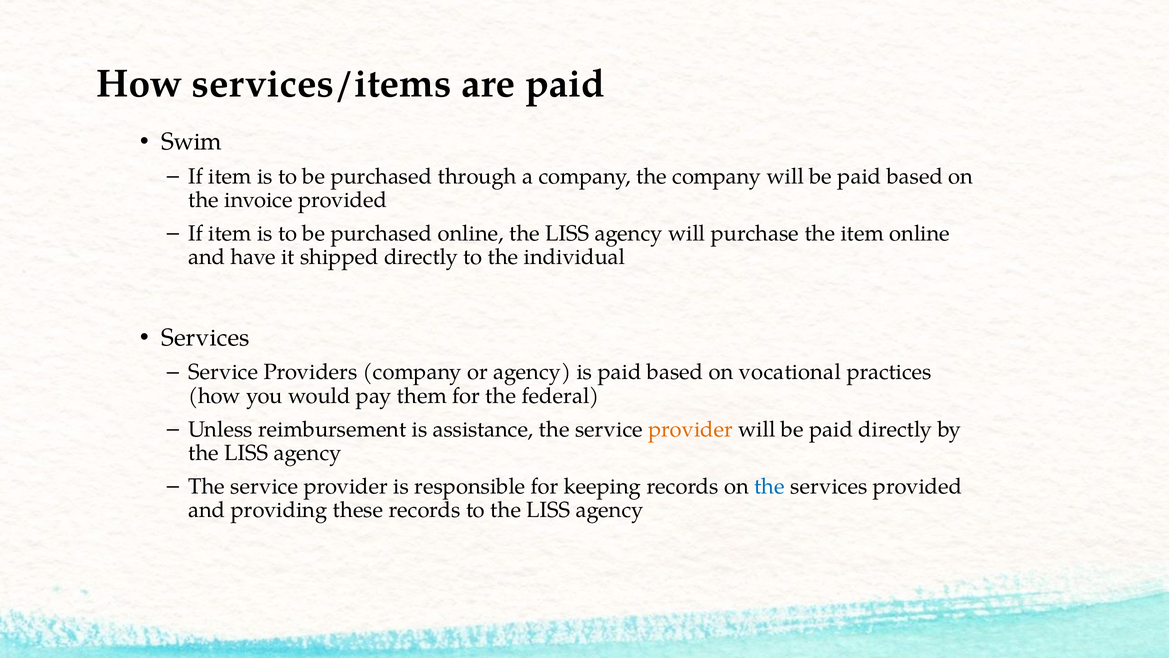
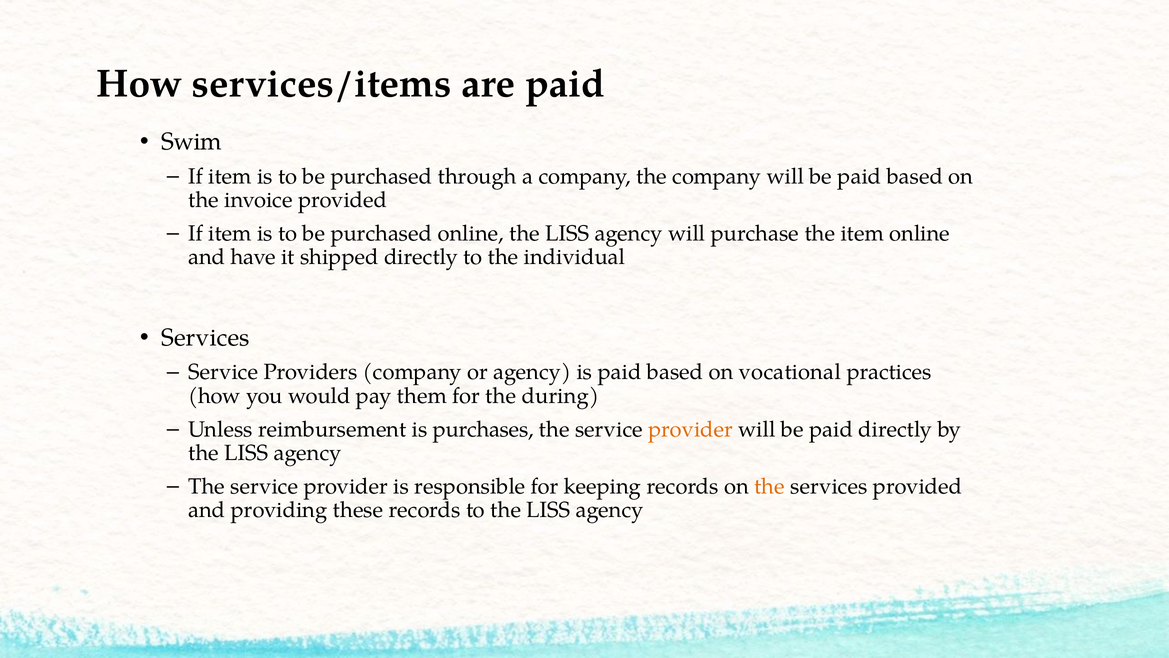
federal: federal -> during
assistance: assistance -> purchases
the at (769, 486) colour: blue -> orange
